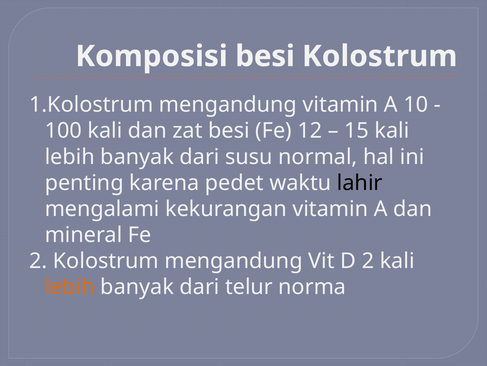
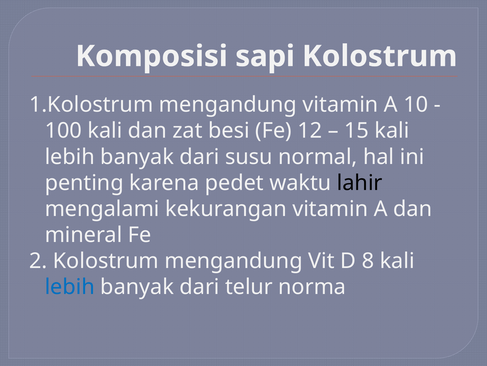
Komposisi besi: besi -> sapi
D 2: 2 -> 8
lebih at (70, 286) colour: orange -> blue
